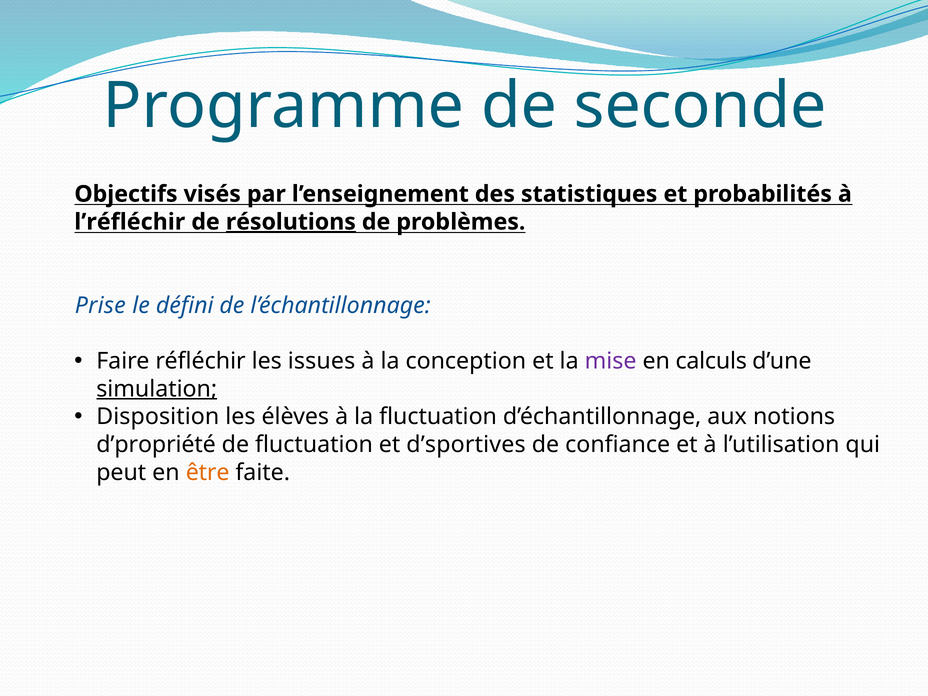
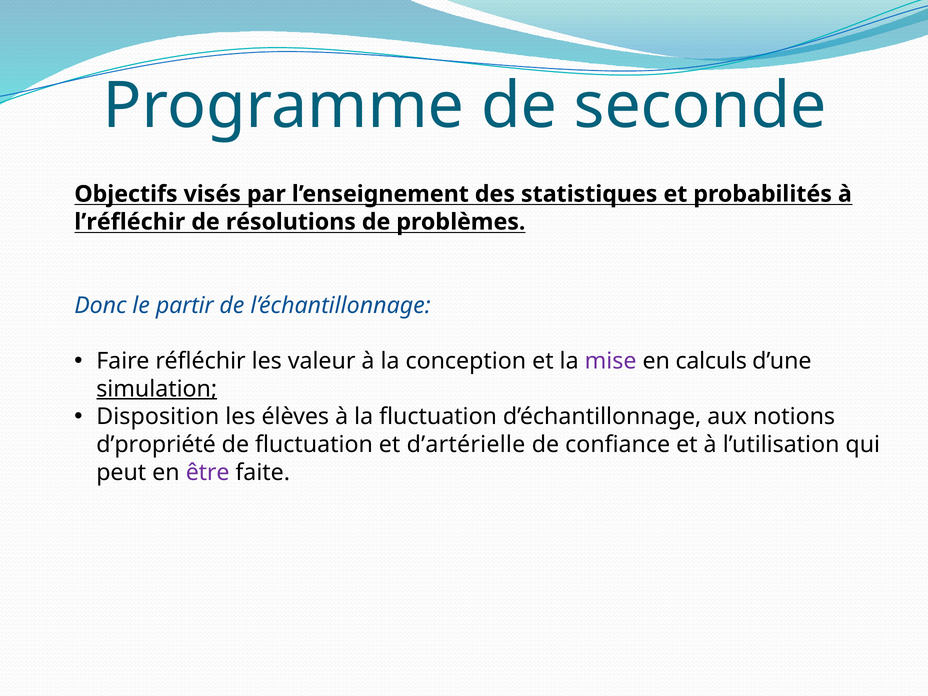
résolutions underline: present -> none
Prise: Prise -> Donc
défini: défini -> partir
issues: issues -> valeur
d’sportives: d’sportives -> d’artérielle
être colour: orange -> purple
